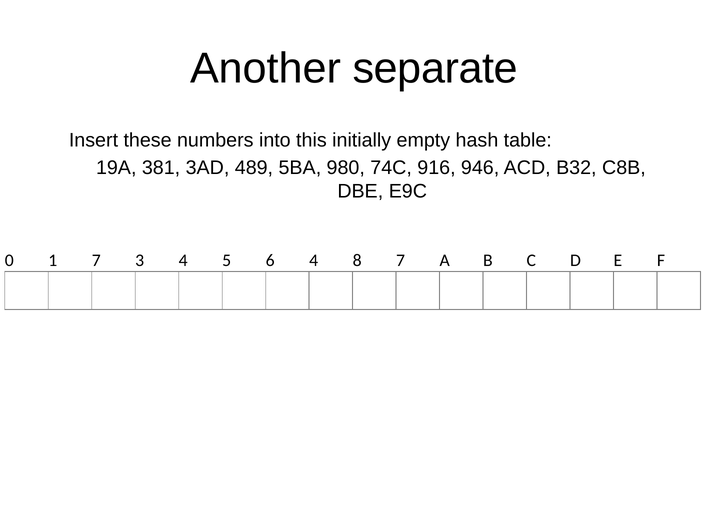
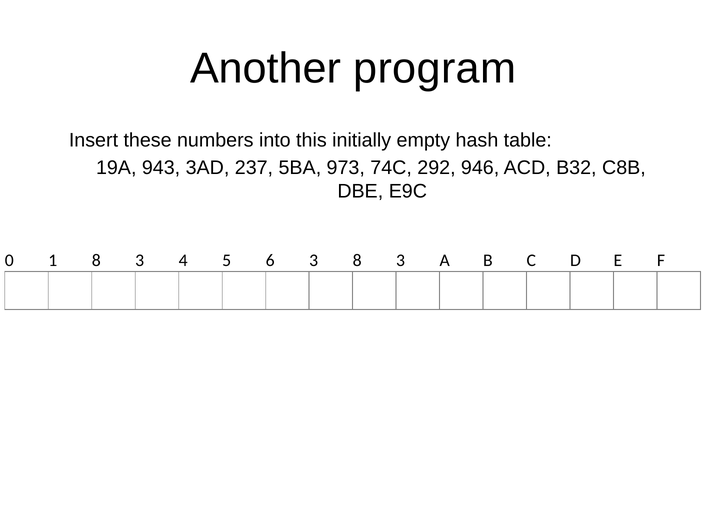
separate: separate -> program
381: 381 -> 943
489: 489 -> 237
980: 980 -> 973
916: 916 -> 292
1 7: 7 -> 8
6 4: 4 -> 3
7 at (401, 260): 7 -> 3
